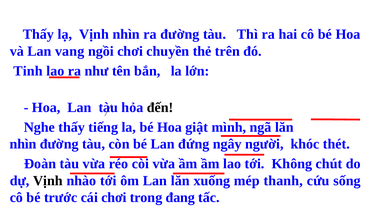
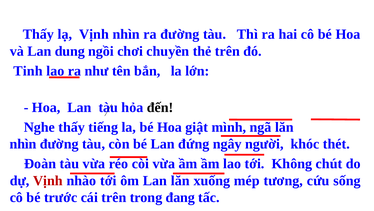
vang: vang -> dung
Vịnh at (48, 180) colour: black -> red
thanh: thanh -> tương
cái chơi: chơi -> trên
